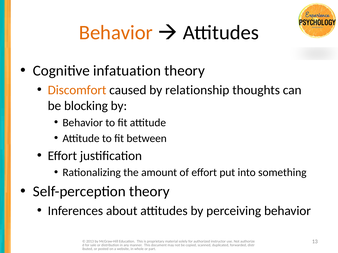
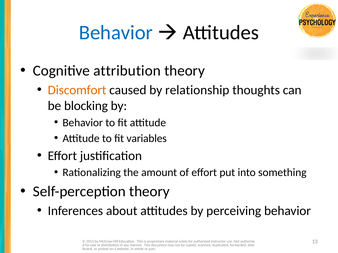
Behavior at (116, 33) colour: orange -> blue
infatuation: infatuation -> attribution
between: between -> variables
